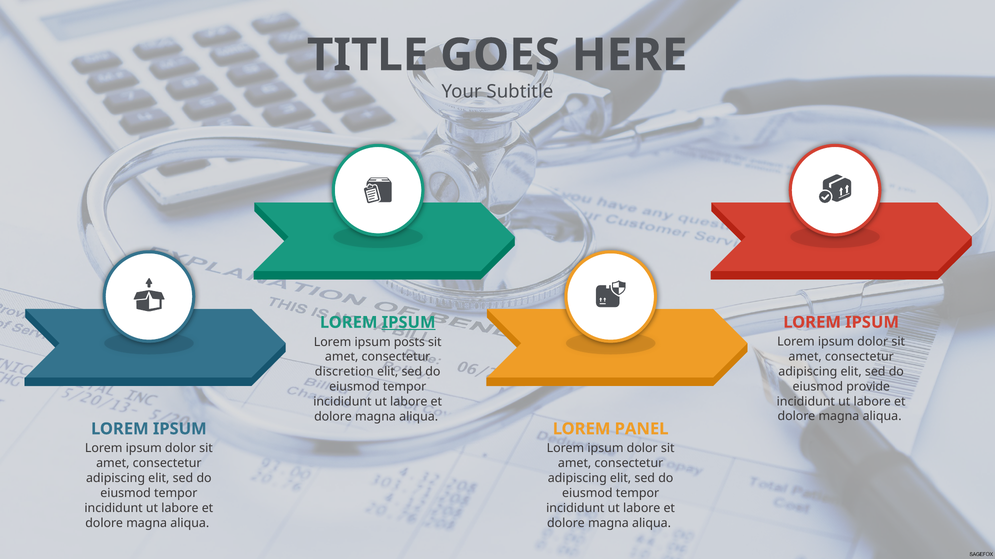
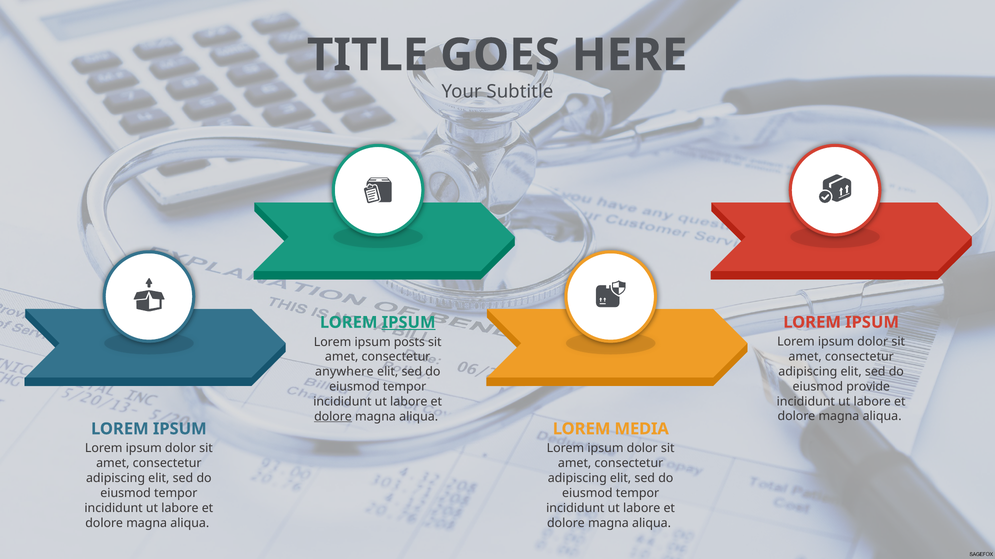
discretion: discretion -> anywhere
dolore at (333, 417) underline: none -> present
PANEL: PANEL -> MEDIA
